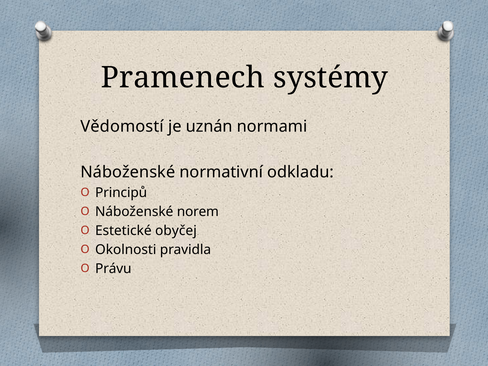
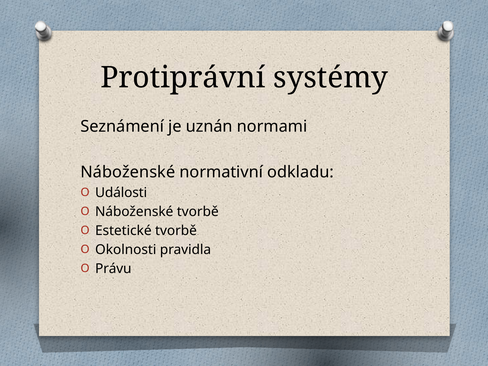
Pramenech: Pramenech -> Protiprávní
Vědomostí: Vědomostí -> Seznámení
Principů: Principů -> Události
Náboženské norem: norem -> tvorbě
Estetické obyčej: obyčej -> tvorbě
